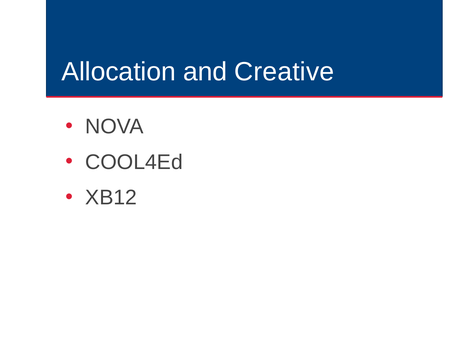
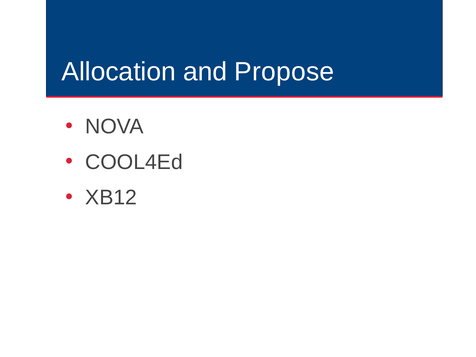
Creative: Creative -> Propose
